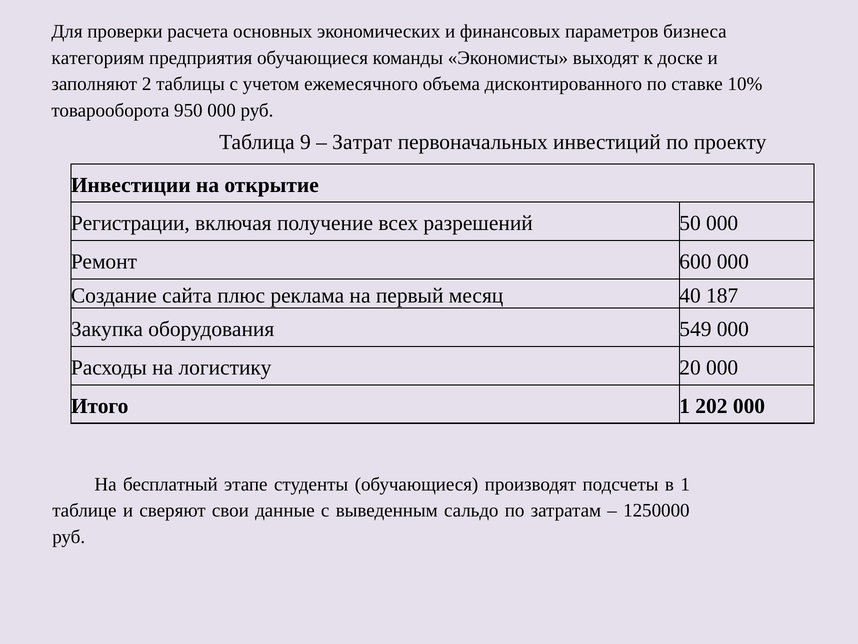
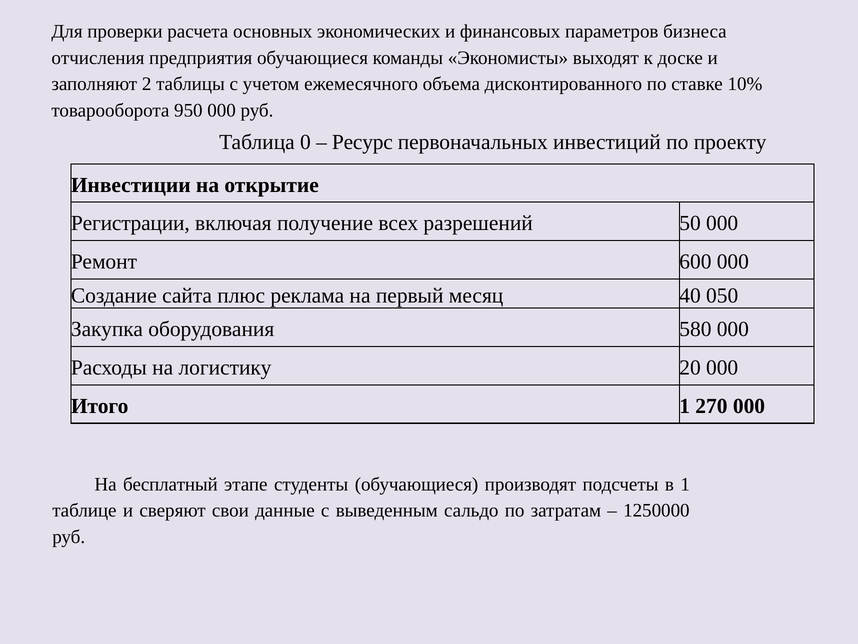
категориям: категориям -> отчисления
9: 9 -> 0
Затрат: Затрат -> Ресурс
187: 187 -> 050
549: 549 -> 580
202: 202 -> 270
